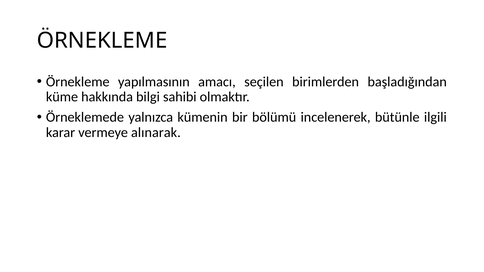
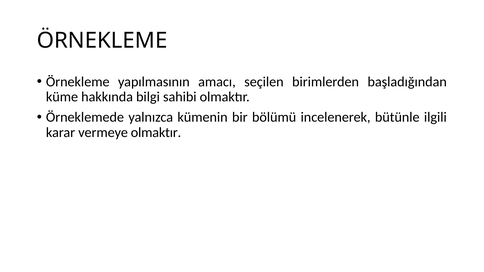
vermeye alınarak: alınarak -> olmaktır
